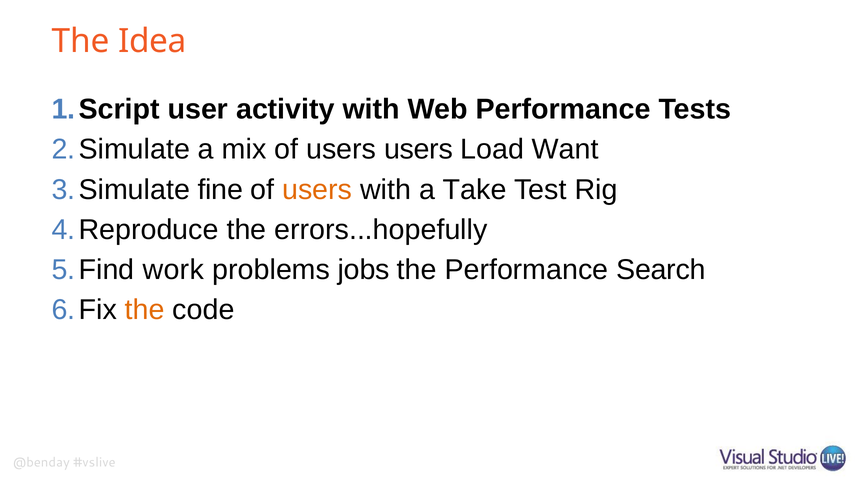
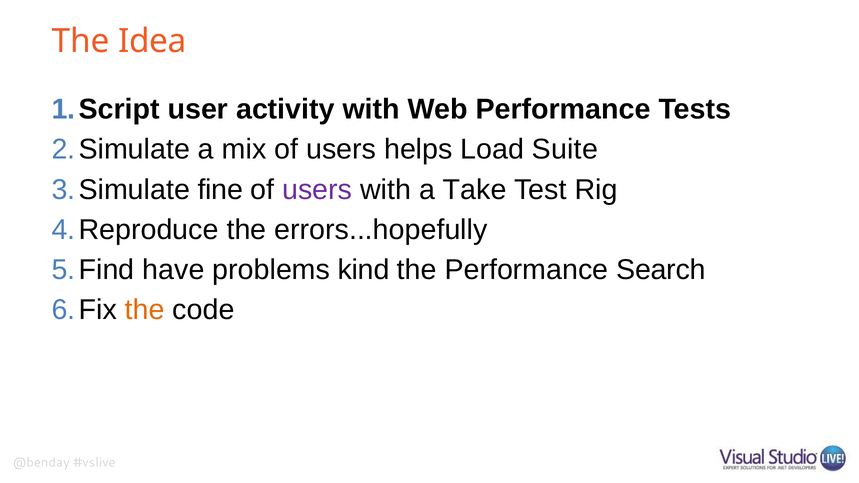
users users: users -> helps
Want: Want -> Suite
users at (317, 190) colour: orange -> purple
work: work -> have
jobs: jobs -> kind
